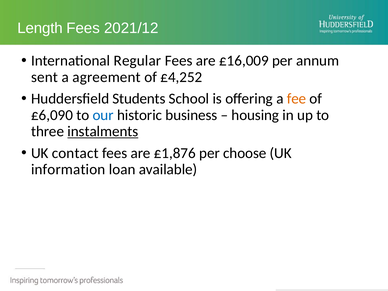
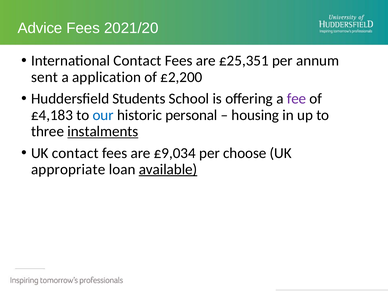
Length: Length -> Advice
2021/12: 2021/12 -> 2021/20
International Regular: Regular -> Contact
£16,009: £16,009 -> £25,351
agreement: agreement -> application
£4,252: £4,252 -> £2,200
fee colour: orange -> purple
£6,090: £6,090 -> £4,183
business: business -> personal
£1,876: £1,876 -> £9,034
information: information -> appropriate
available underline: none -> present
